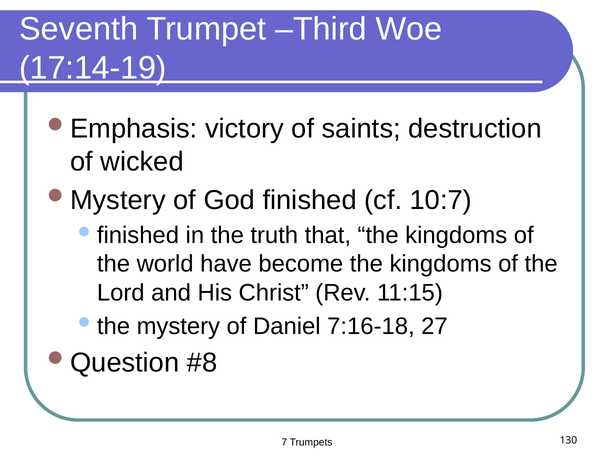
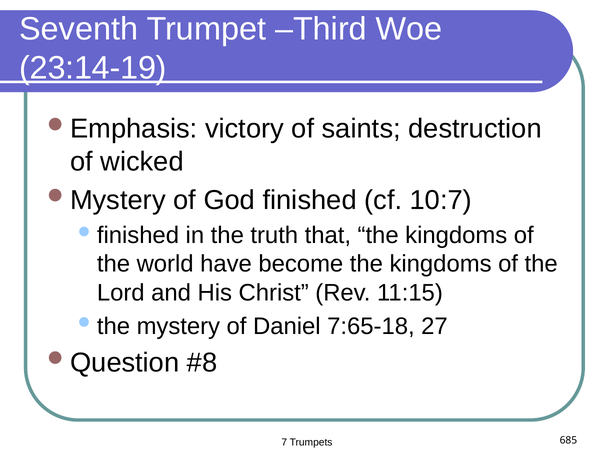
17:14-19: 17:14-19 -> 23:14-19
7:16-18: 7:16-18 -> 7:65-18
130: 130 -> 685
